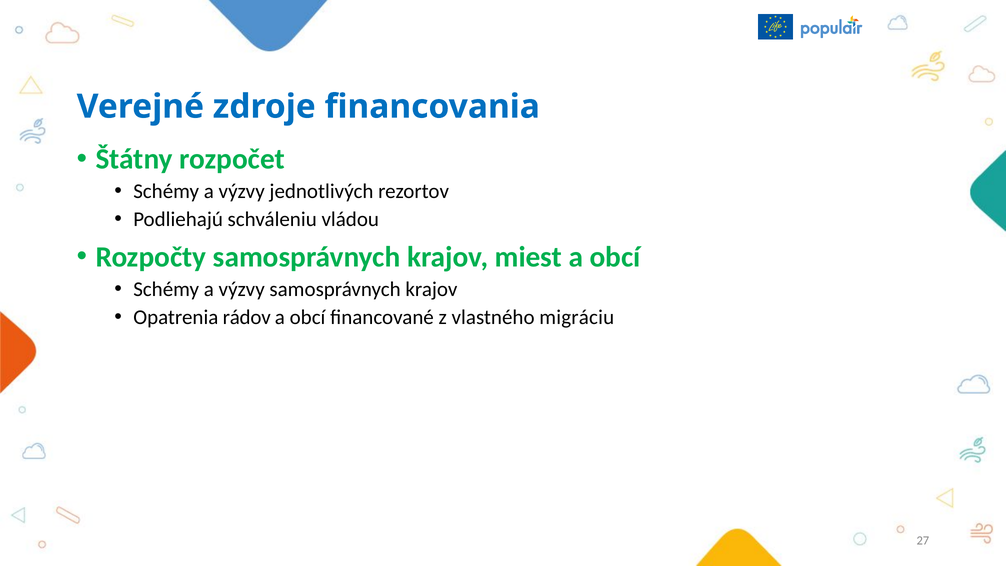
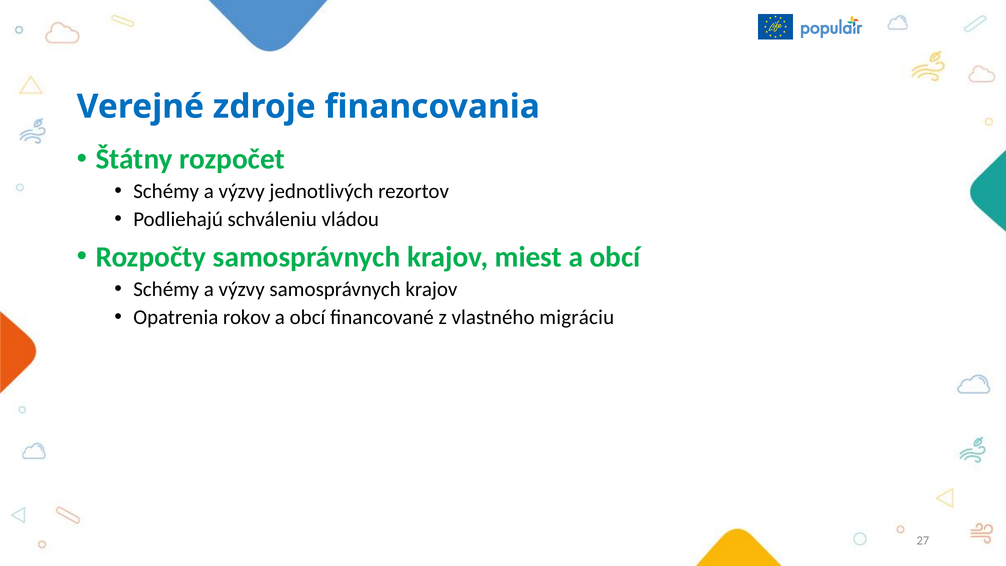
rádov: rádov -> rokov
